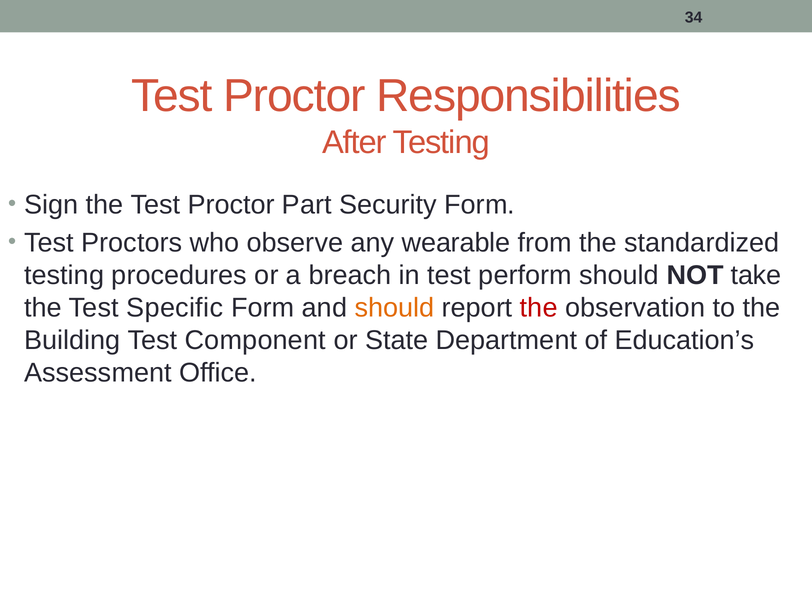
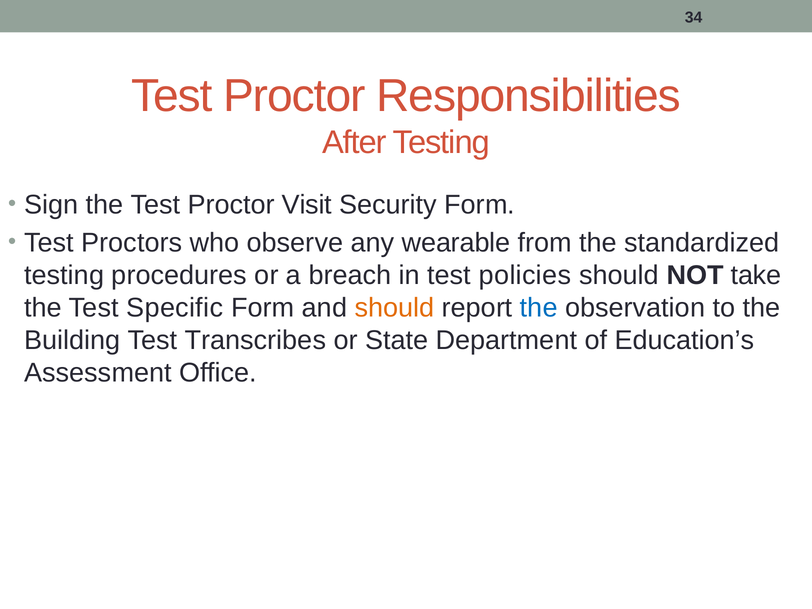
Part: Part -> Visit
perform: perform -> policies
the at (539, 308) colour: red -> blue
Component: Component -> Transcribes
